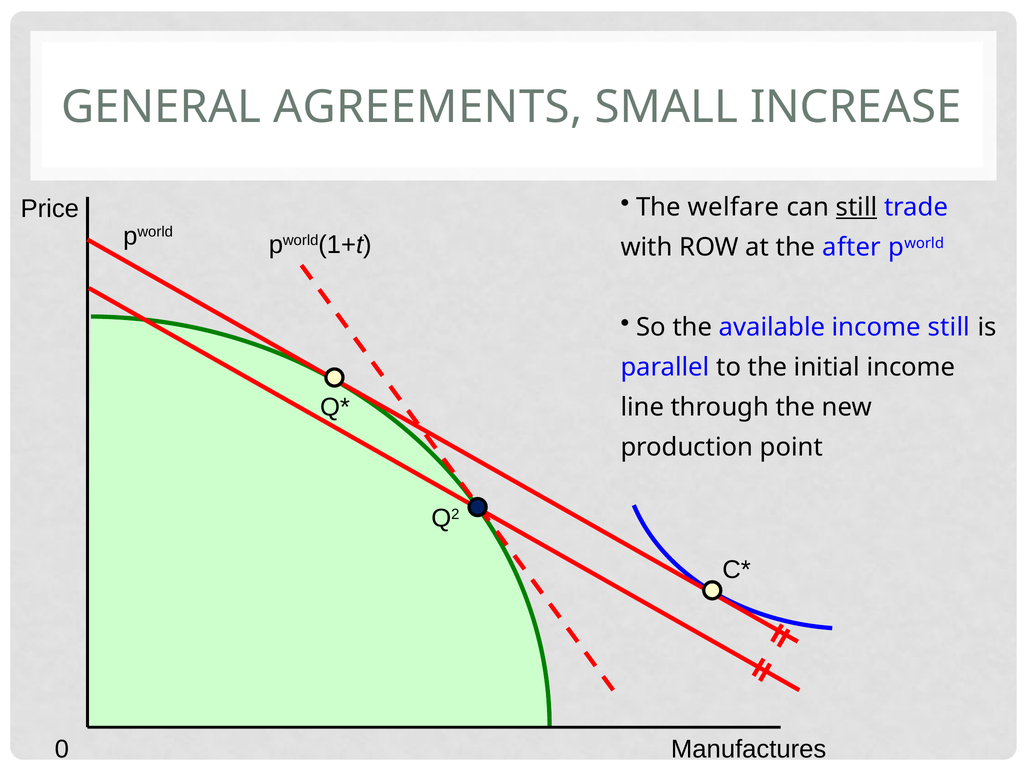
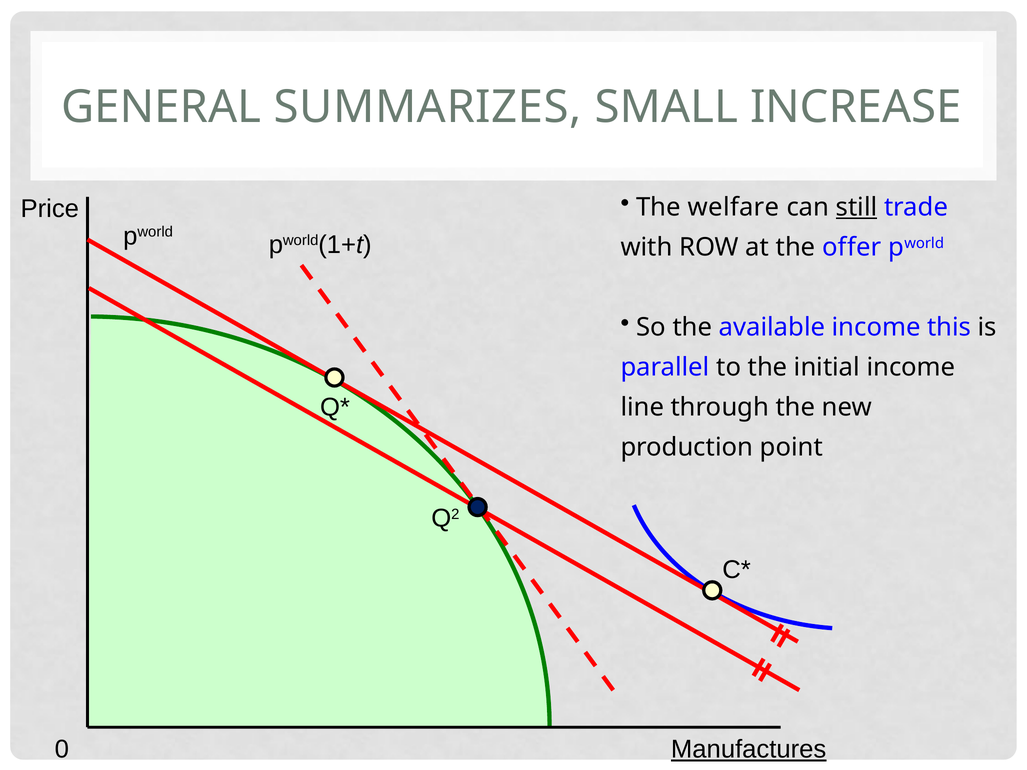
AGREEMENTS: AGREEMENTS -> SUMMARIZES
after: after -> offer
income still: still -> this
Manufactures underline: none -> present
